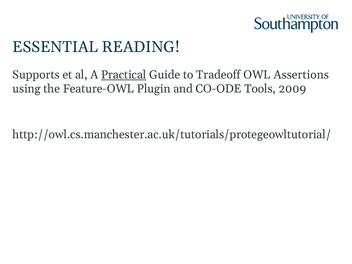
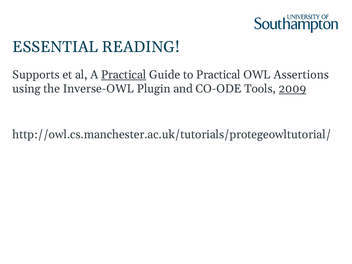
to Tradeoff: Tradeoff -> Practical
Feature-OWL: Feature-OWL -> Inverse-OWL
2009 underline: none -> present
